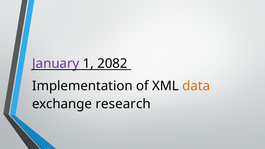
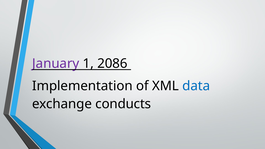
2082: 2082 -> 2086
data colour: orange -> blue
research: research -> conducts
